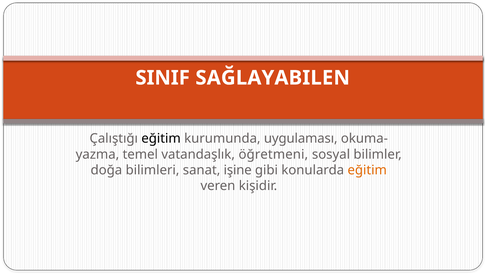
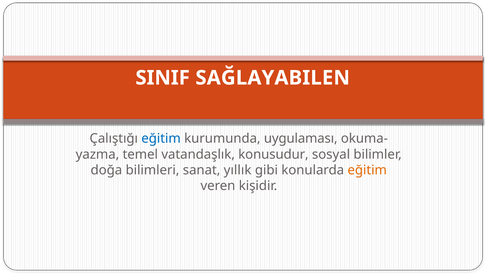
eğitim at (161, 138) colour: black -> blue
öğretmeni: öğretmeni -> konusudur
işine: işine -> yıllık
